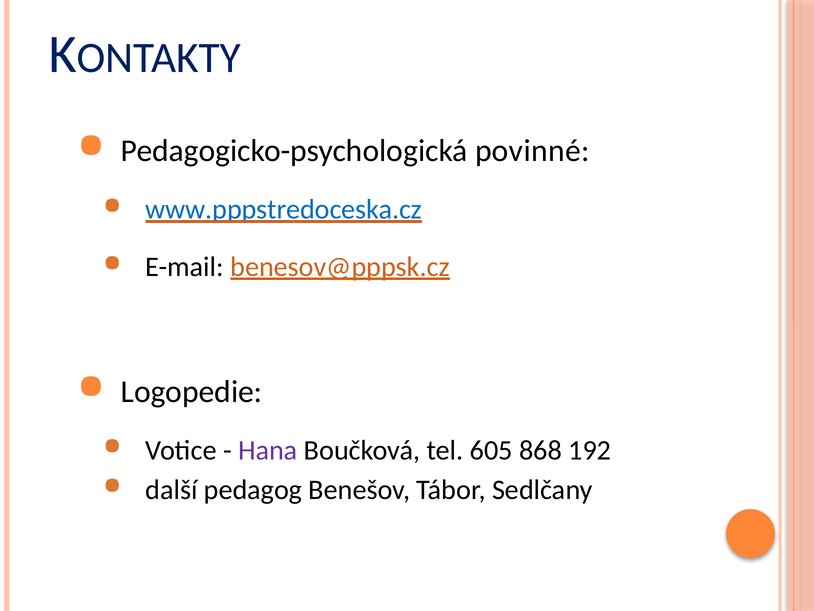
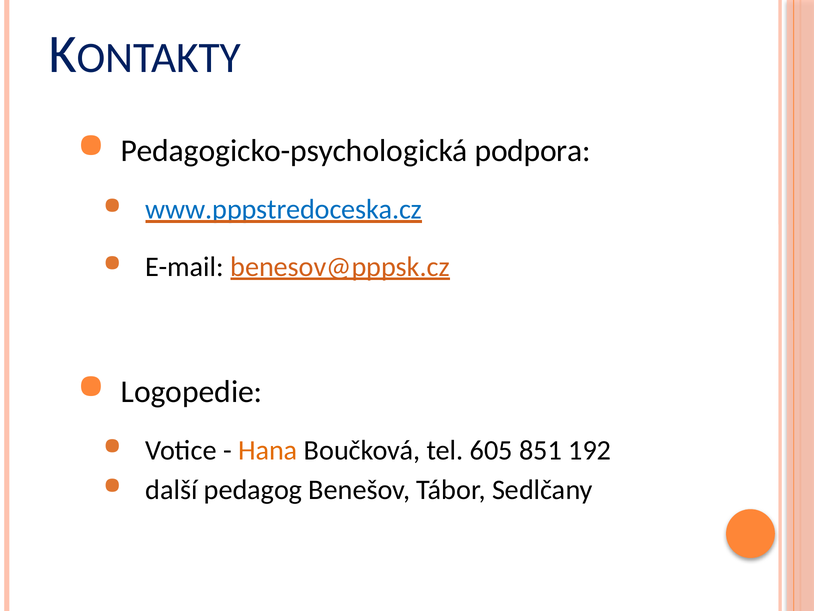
povinné: povinné -> podpora
Hana colour: purple -> orange
868: 868 -> 851
